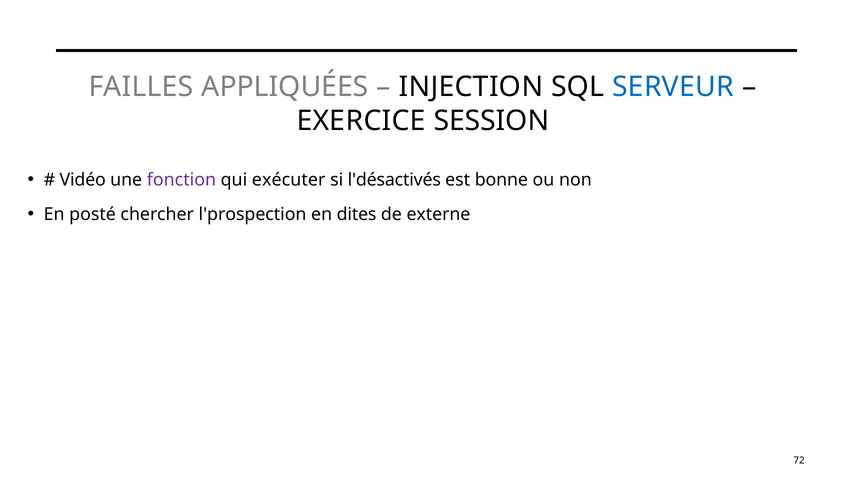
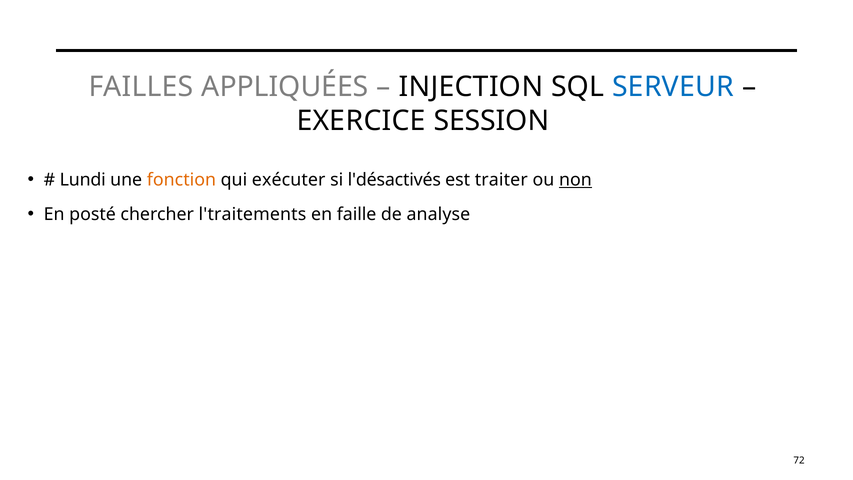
Vidéo: Vidéo -> Lundi
fonction colour: purple -> orange
bonne: bonne -> traiter
non underline: none -> present
l'prospection: l'prospection -> l'traitements
dites: dites -> faille
externe: externe -> analyse
